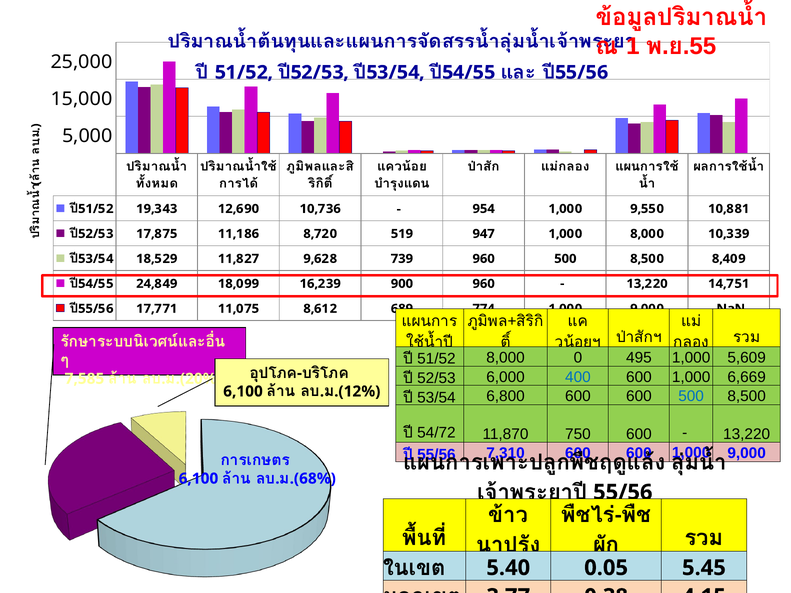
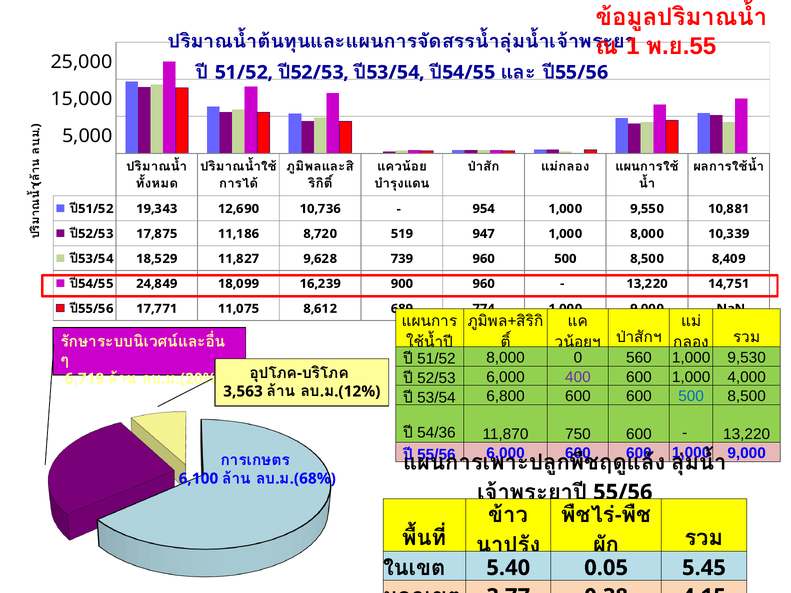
495: 495 -> 560
5,609: 5,609 -> 9,530
400 colour: blue -> purple
6,669: 6,669 -> 4,000
7,585: 7,585 -> 6,719
6,100 at (243, 392): 6,100 -> 3,563
54/72: 54/72 -> 54/36
7,310 at (506, 453): 7,310 -> 6,000
